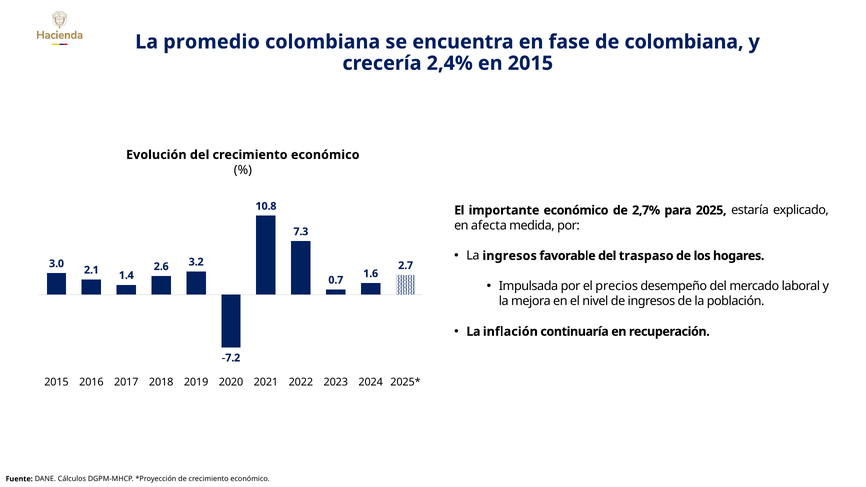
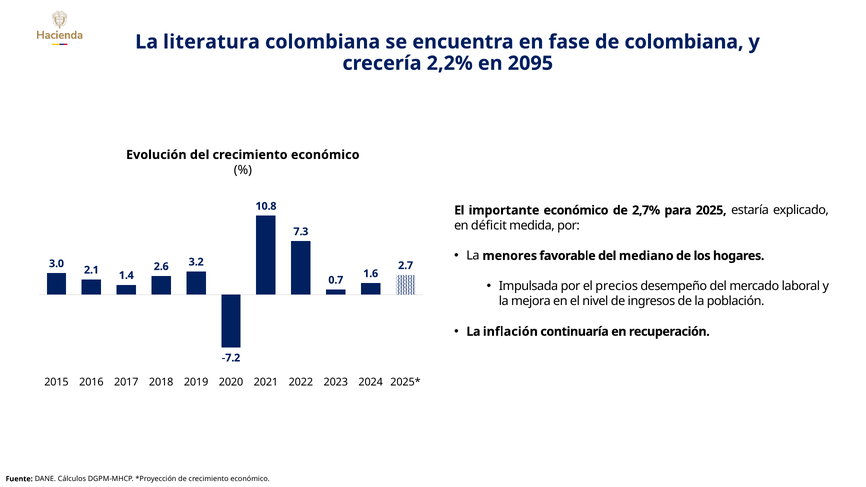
promedio: promedio -> literatura
2,4%: 2,4% -> 2,2%
en 2015: 2015 -> 2095
afecta: afecta -> déficit
La ingresos: ingresos -> menores
traspaso: traspaso -> mediano
